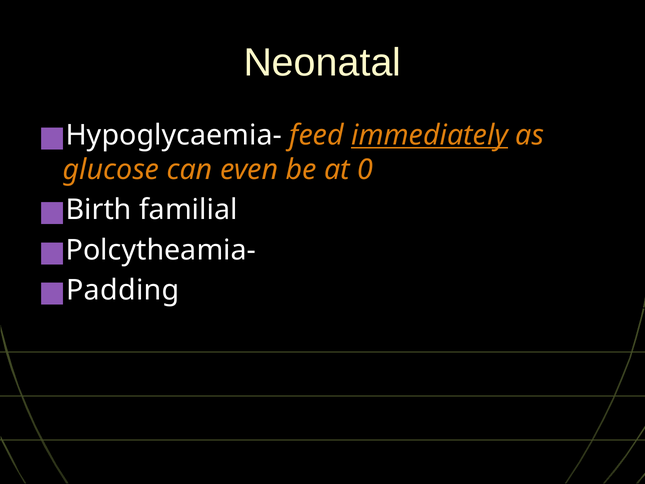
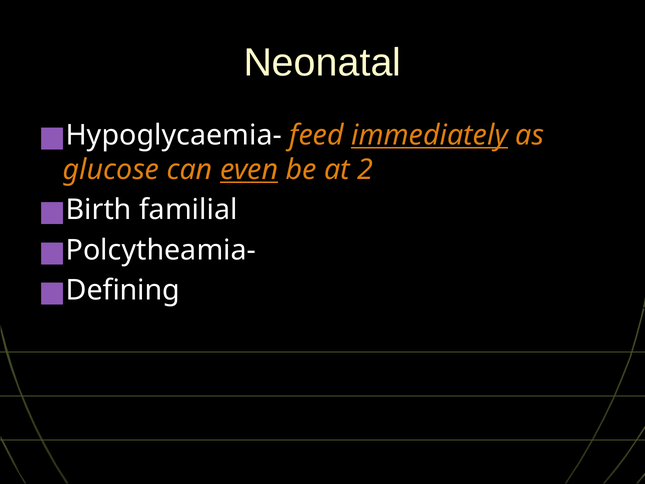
even underline: none -> present
0: 0 -> 2
Padding: Padding -> Defining
